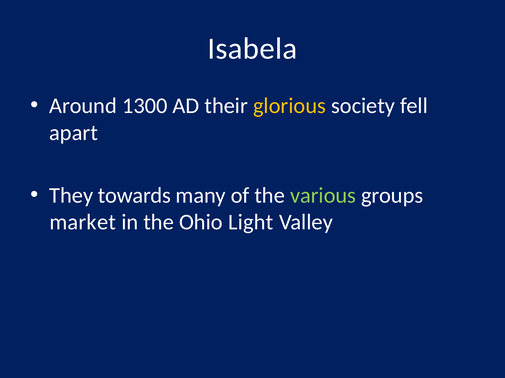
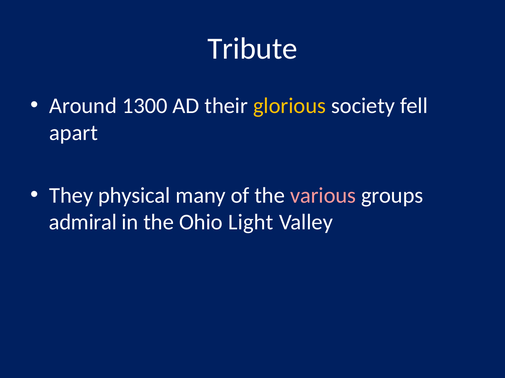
Isabela: Isabela -> Tribute
towards: towards -> physical
various colour: light green -> pink
market: market -> admiral
